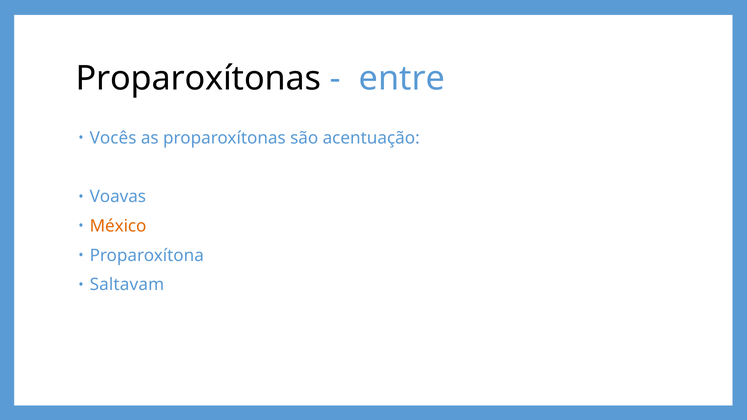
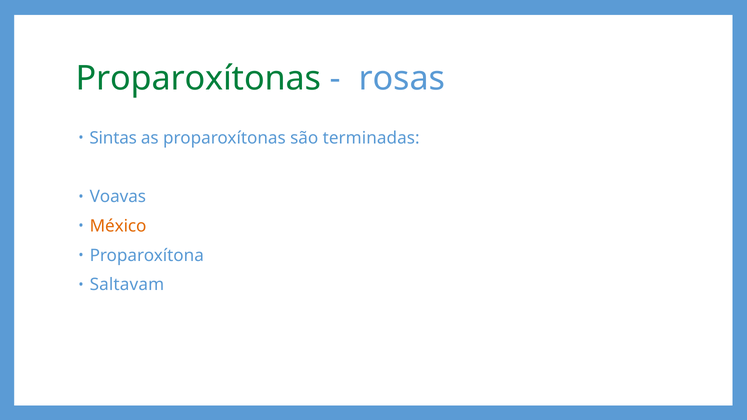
Proparoxítonas at (198, 79) colour: black -> green
entre: entre -> rosas
Vocês: Vocês -> Sintas
acentuação: acentuação -> terminadas
